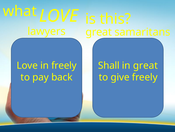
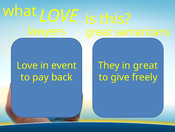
in freely: freely -> event
Shall: Shall -> They
